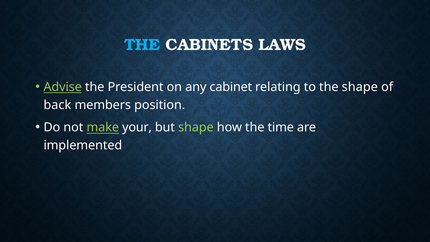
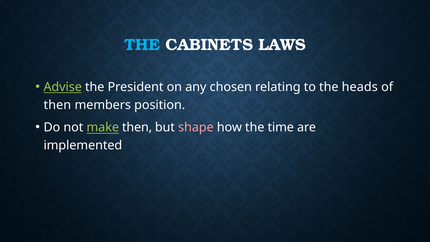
cabinet: cabinet -> chosen
the shape: shape -> heads
back at (57, 105): back -> then
make your: your -> then
shape at (196, 127) colour: light green -> pink
